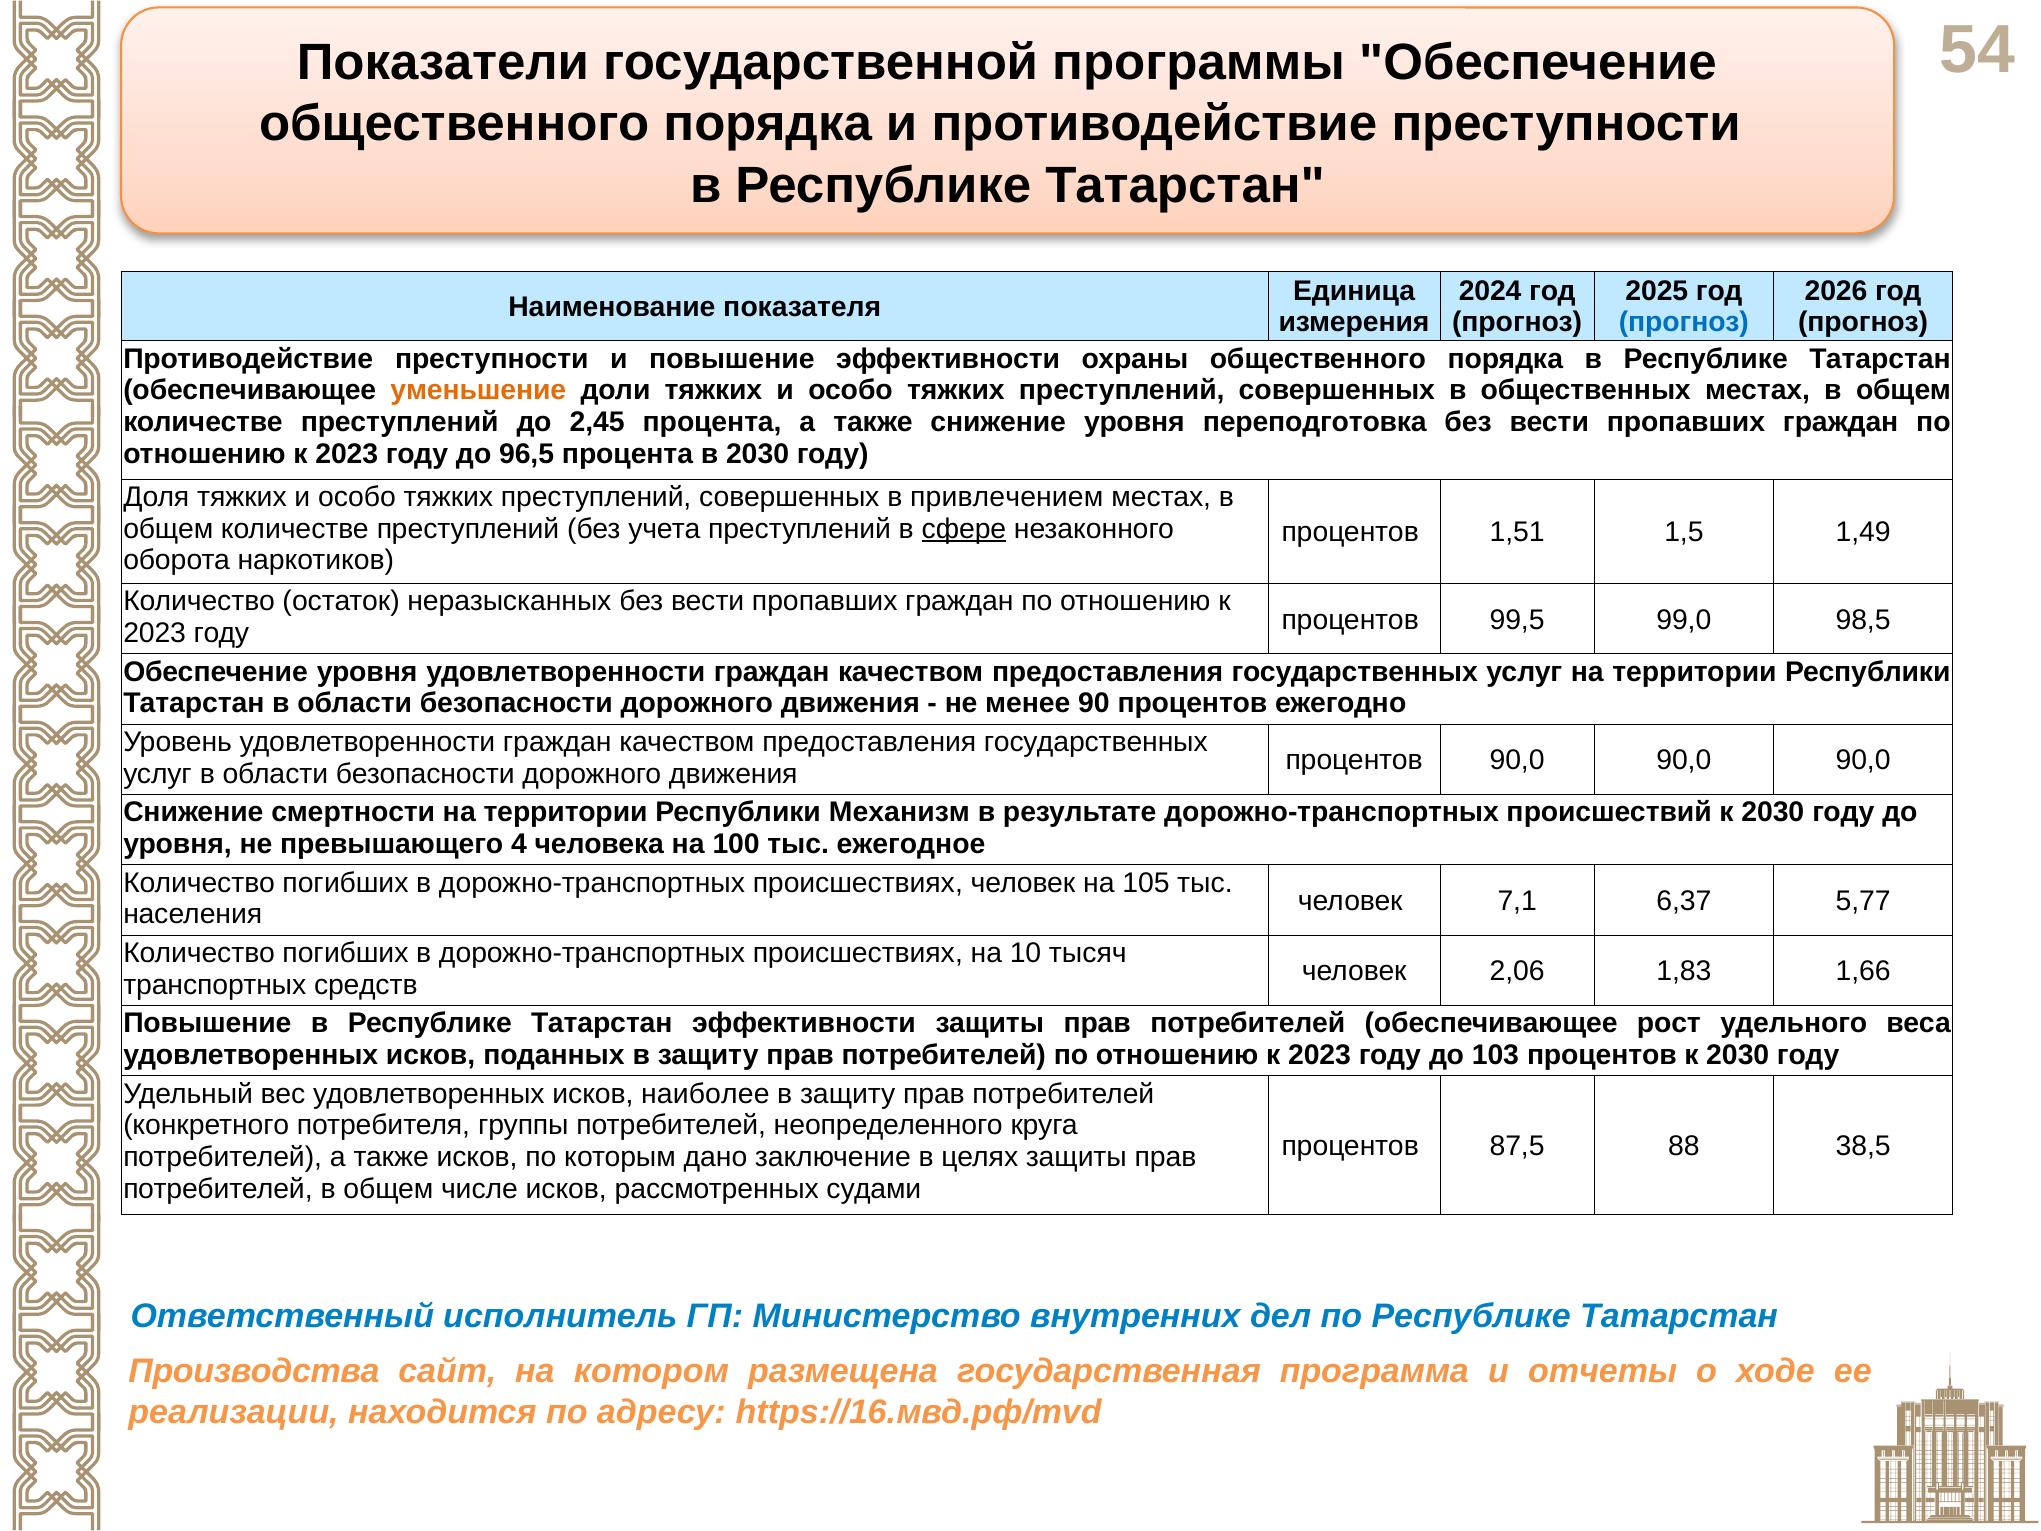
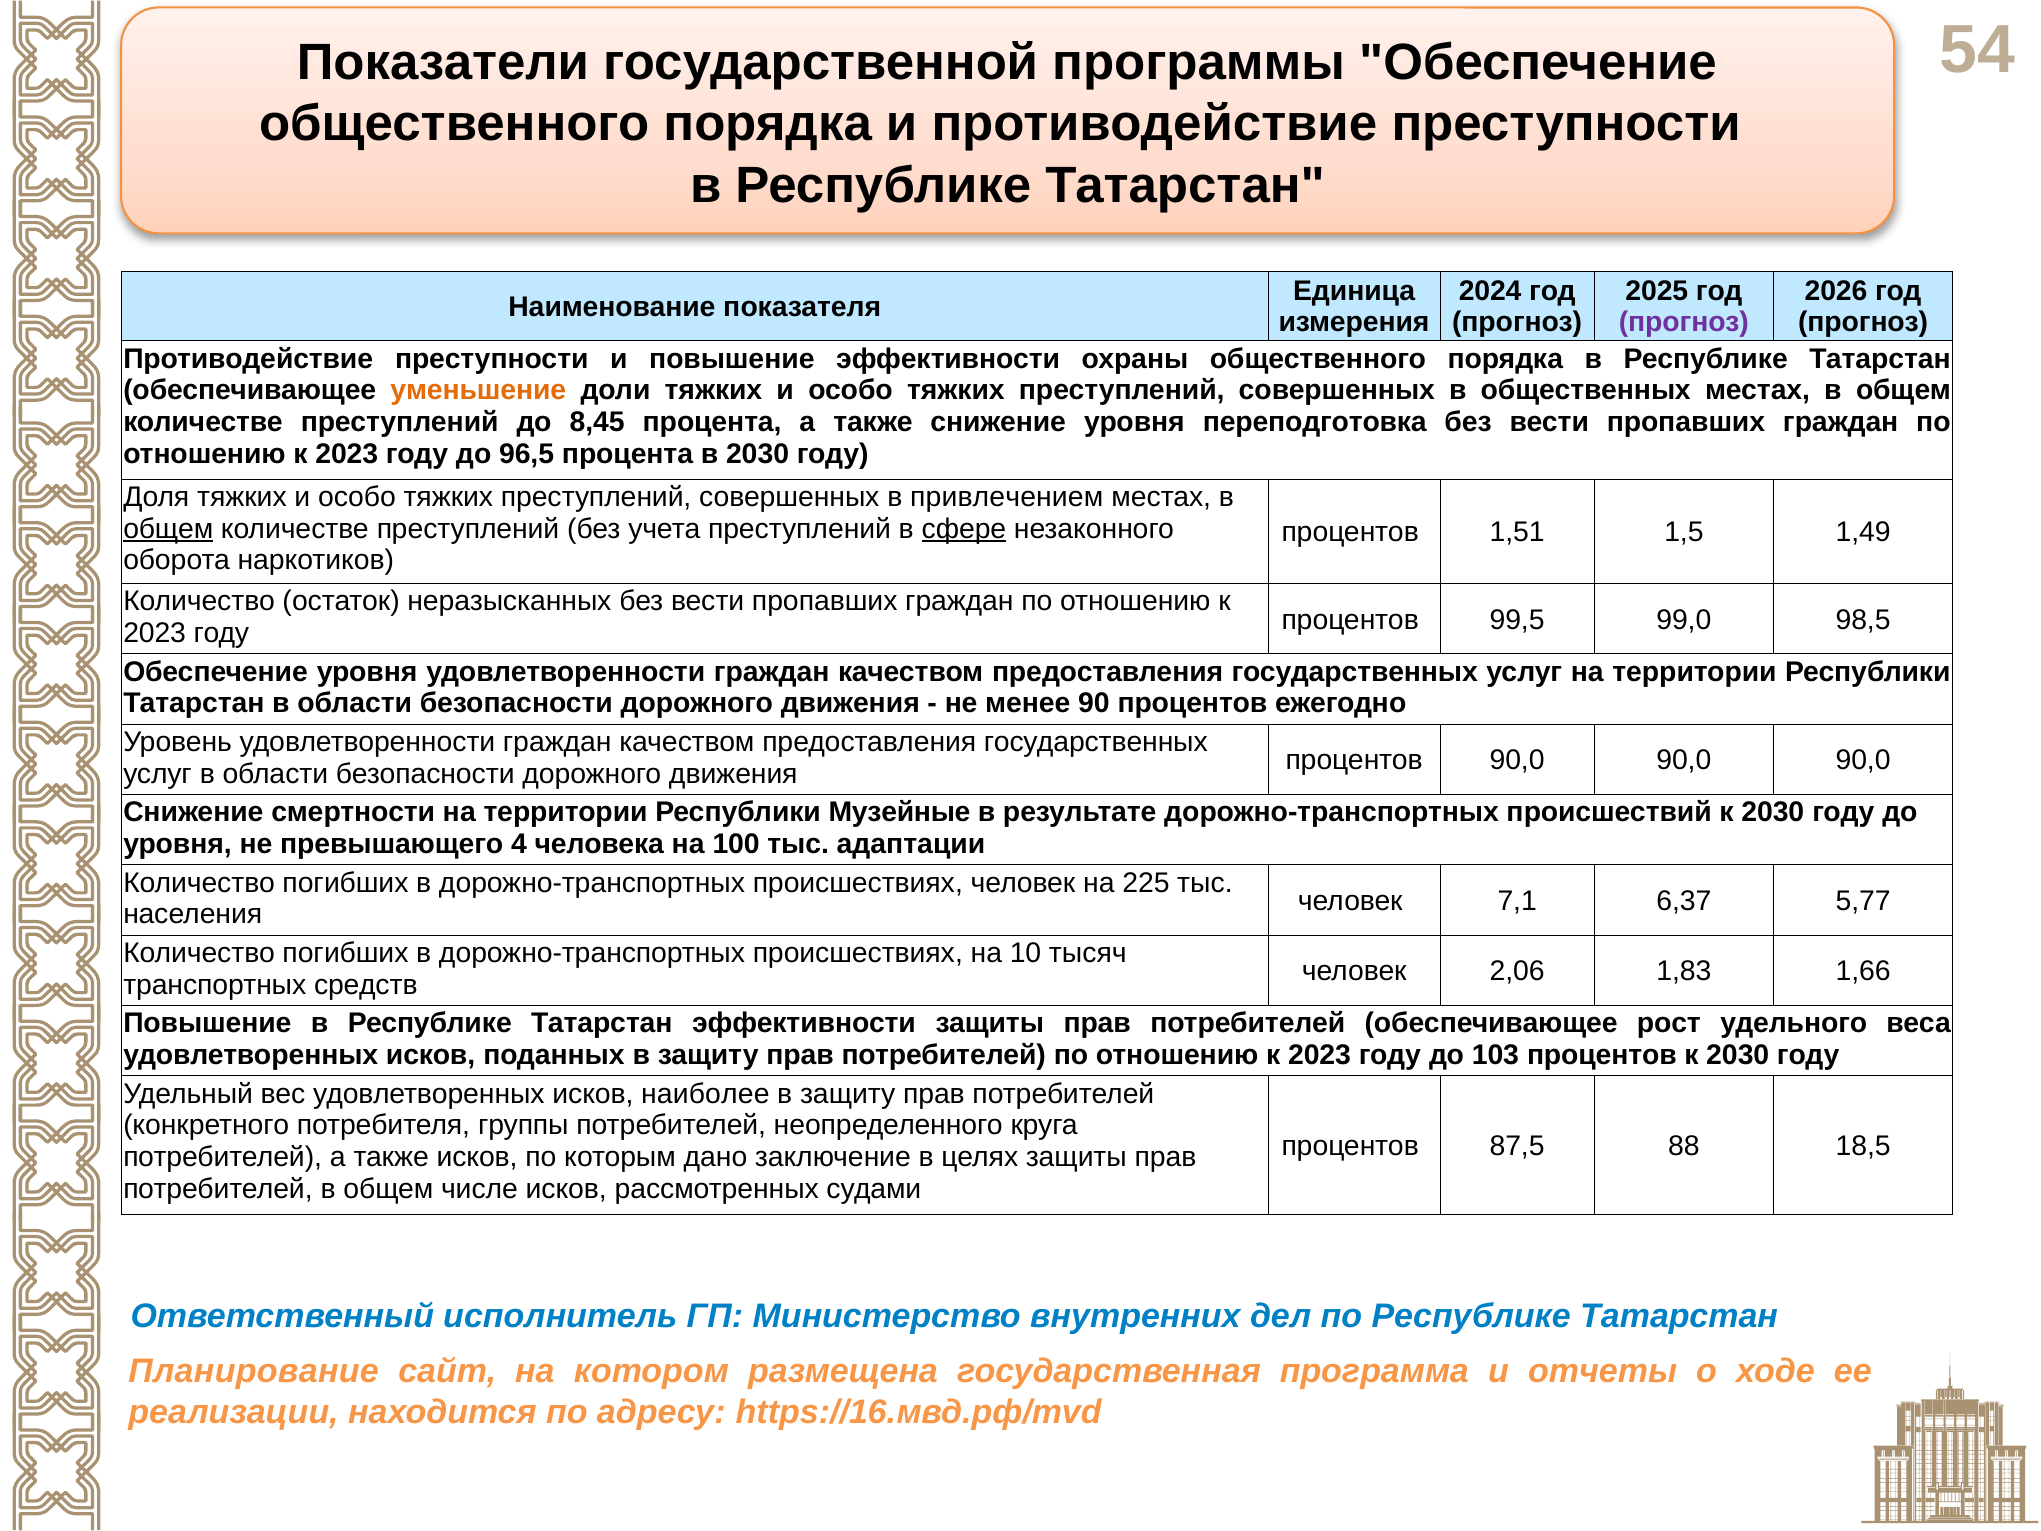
прогноз at (1684, 322) colour: blue -> purple
2,45: 2,45 -> 8,45
общем at (168, 529) underline: none -> present
Механизм: Механизм -> Музейные
ежегодное: ежегодное -> адаптации
105: 105 -> 225
38,5: 38,5 -> 18,5
Производства: Производства -> Планирование
